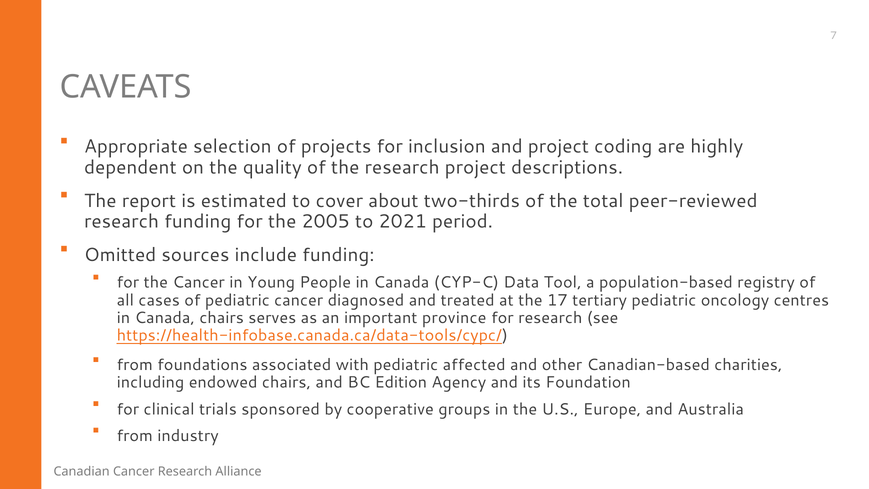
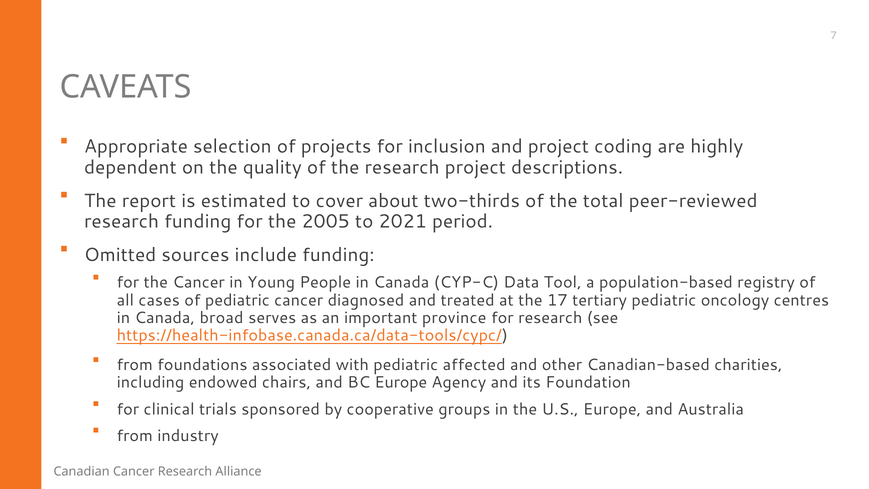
Canada chairs: chairs -> broad
BC Edition: Edition -> Europe
